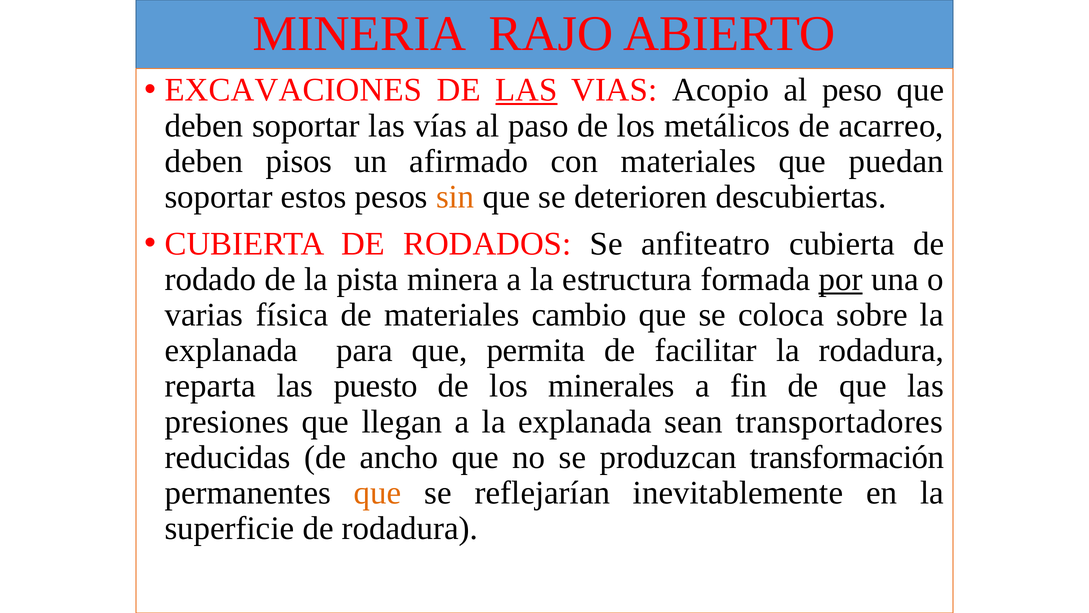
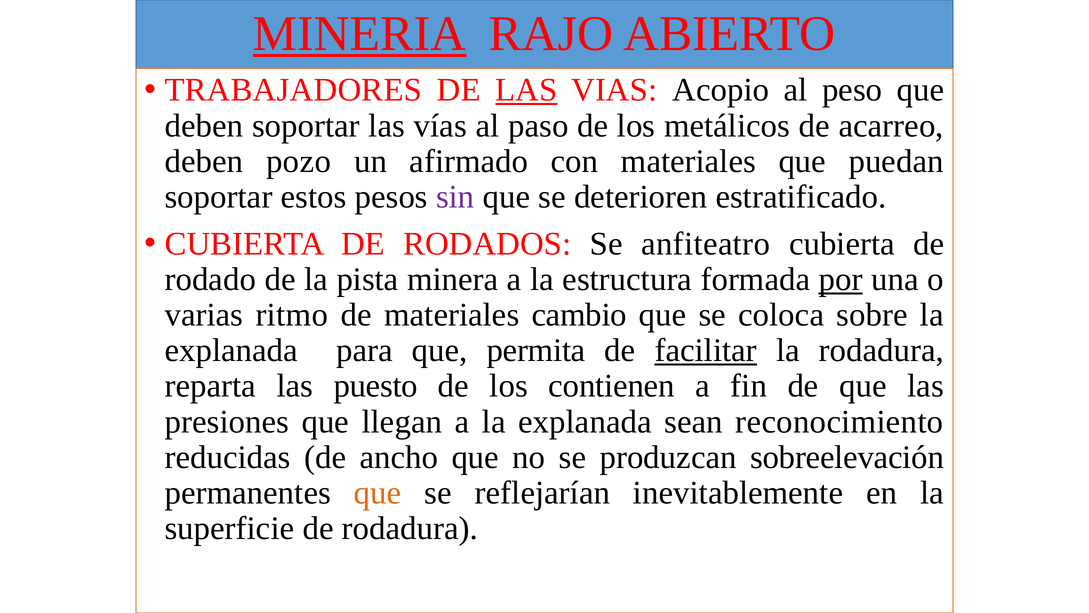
MINERIA underline: none -> present
EXCAVACIONES: EXCAVACIONES -> TRABAJADORES
pisos: pisos -> pozo
sin colour: orange -> purple
descubiertas: descubiertas -> estratificado
física: física -> ritmo
facilitar underline: none -> present
minerales: minerales -> contienen
transportadores: transportadores -> reconocimiento
transformación: transformación -> sobreelevación
